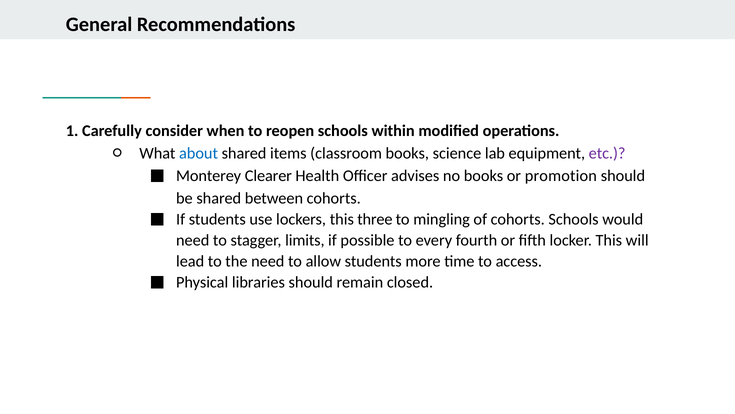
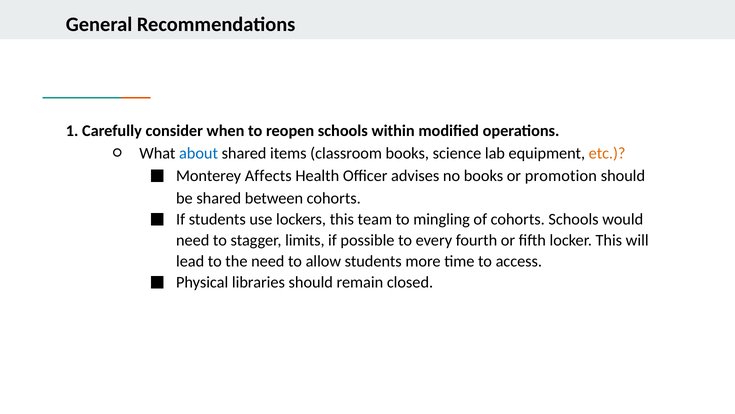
etc colour: purple -> orange
Clearer: Clearer -> Affects
three: three -> team
